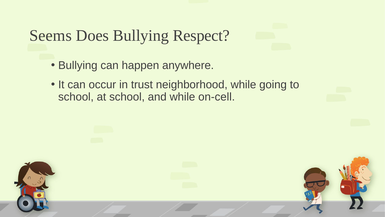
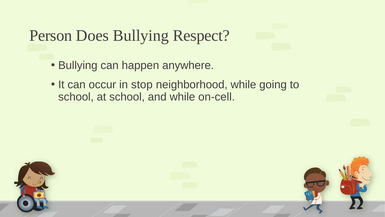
Seems: Seems -> Person
trust: trust -> stop
